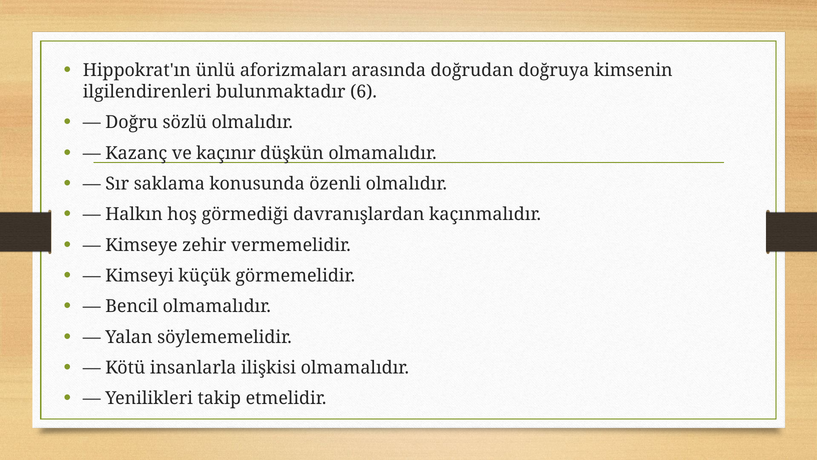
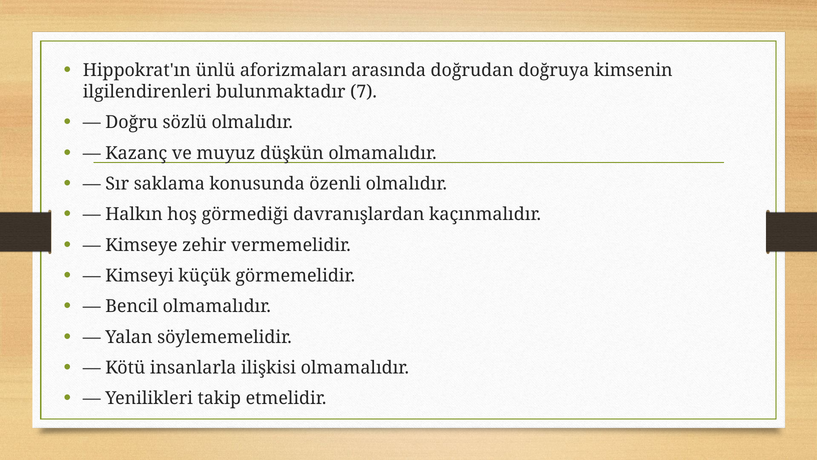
6: 6 -> 7
kaçınır: kaçınır -> muyuz
